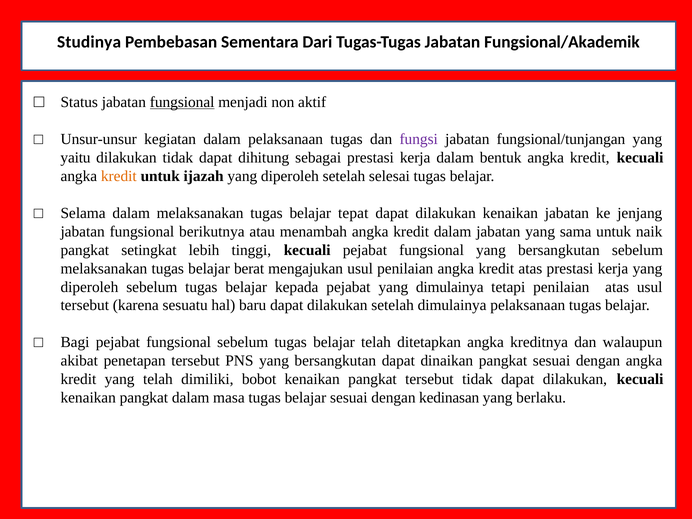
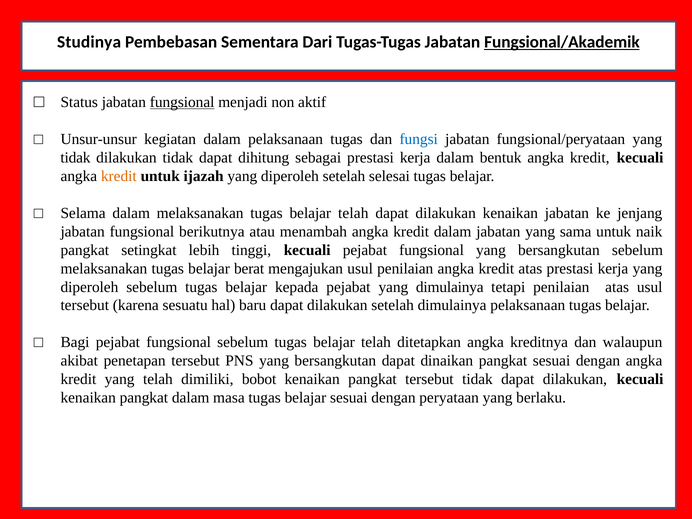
Fungsional/Akademik underline: none -> present
fungsi colour: purple -> blue
fungsional/tunjangan: fungsional/tunjangan -> fungsional/peryataan
yaitu at (76, 158): yaitu -> tidak
melaksanakan tugas belajar tepat: tepat -> telah
kedinasan: kedinasan -> peryataan
